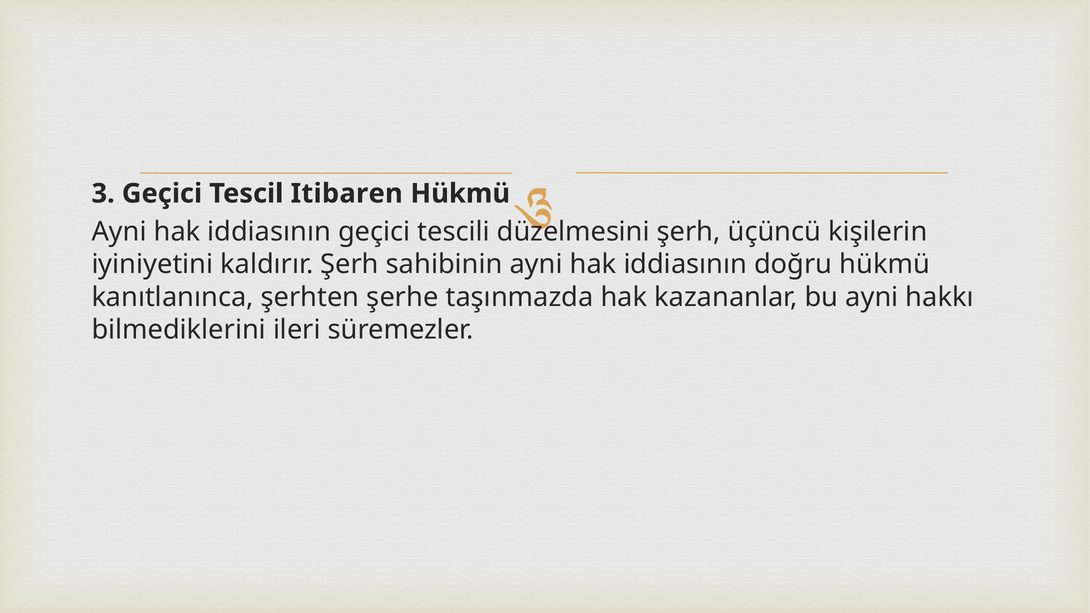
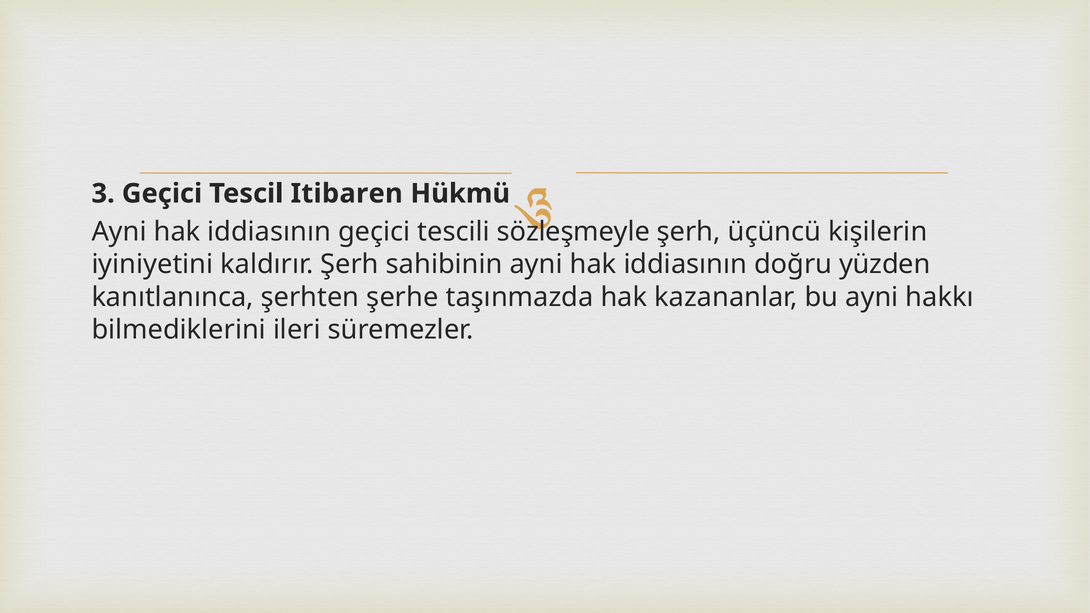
düzelmesini: düzelmesini -> sözleşmeyle
doğru hükmü: hükmü -> yüzden
